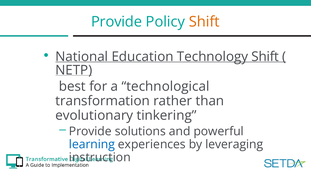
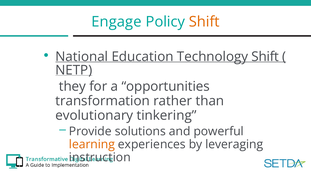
Provide at (117, 22): Provide -> Engage
best: best -> they
technological: technological -> opportunities
learning colour: blue -> orange
